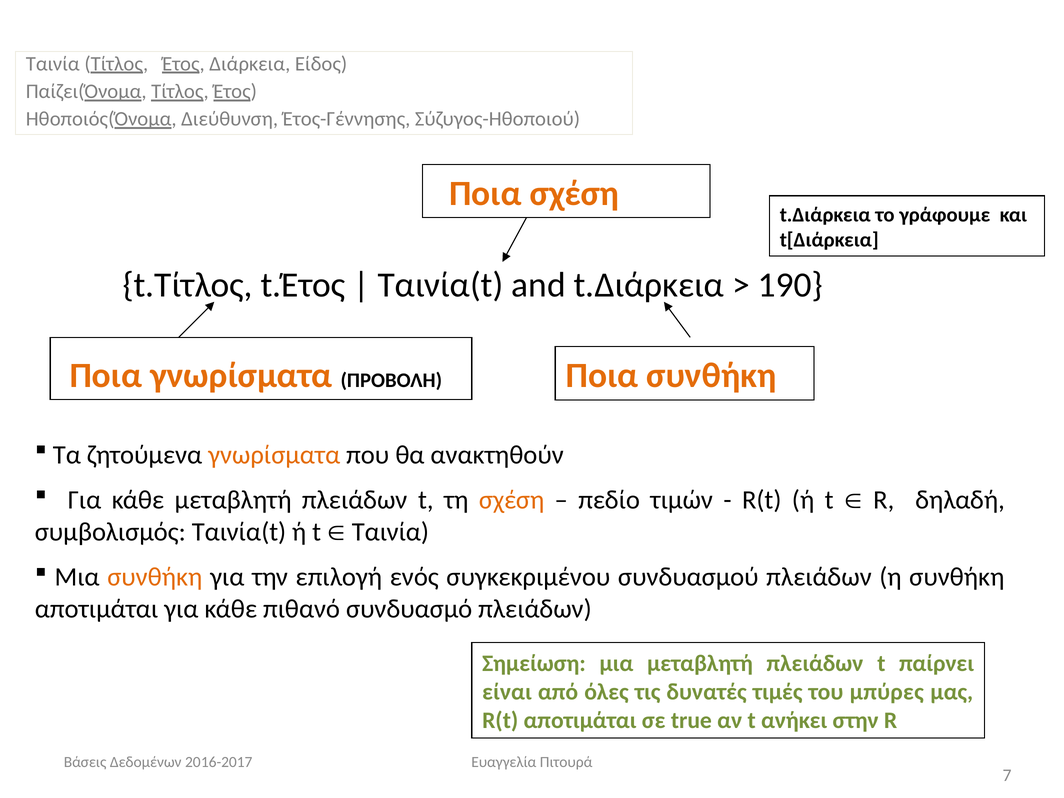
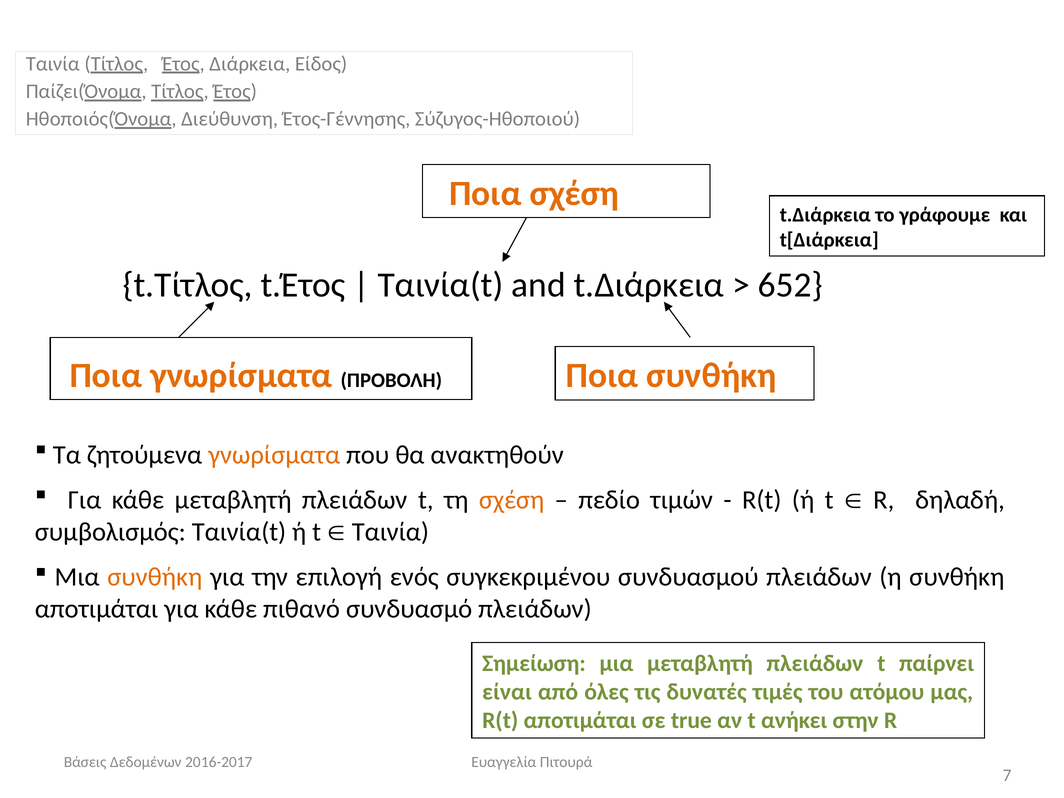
190: 190 -> 652
μπύρες: μπύρες -> ατόμου
